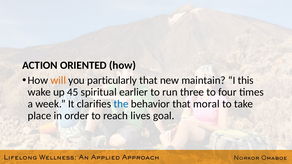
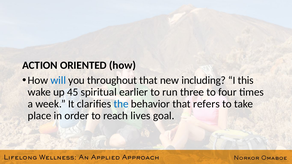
will colour: orange -> blue
particularly: particularly -> throughout
maintain: maintain -> including
moral: moral -> refers
